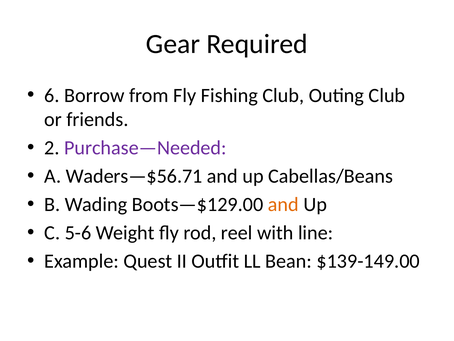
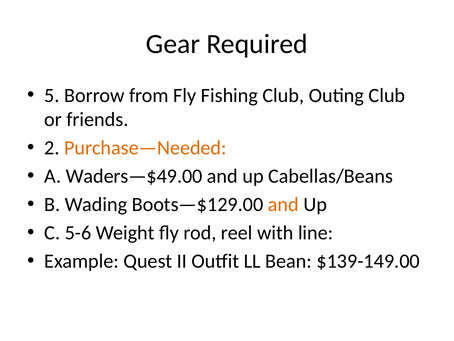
6: 6 -> 5
Purchase—Needed colour: purple -> orange
Waders—$56.71: Waders—$56.71 -> Waders—$49.00
